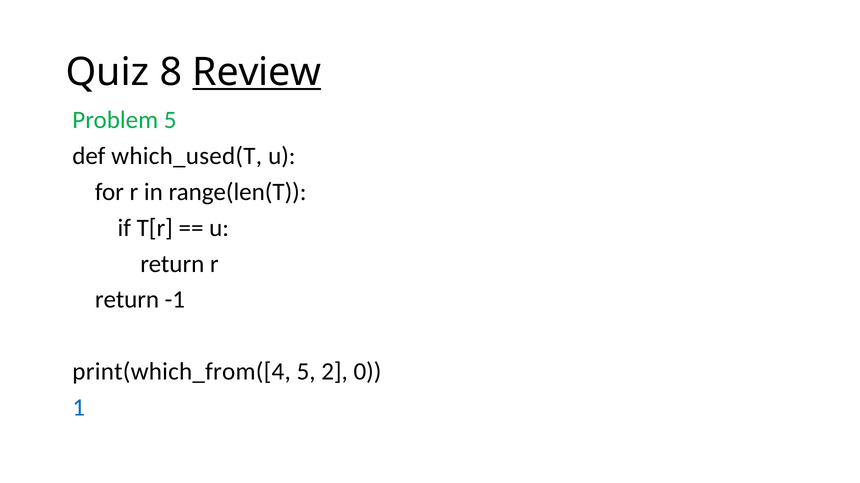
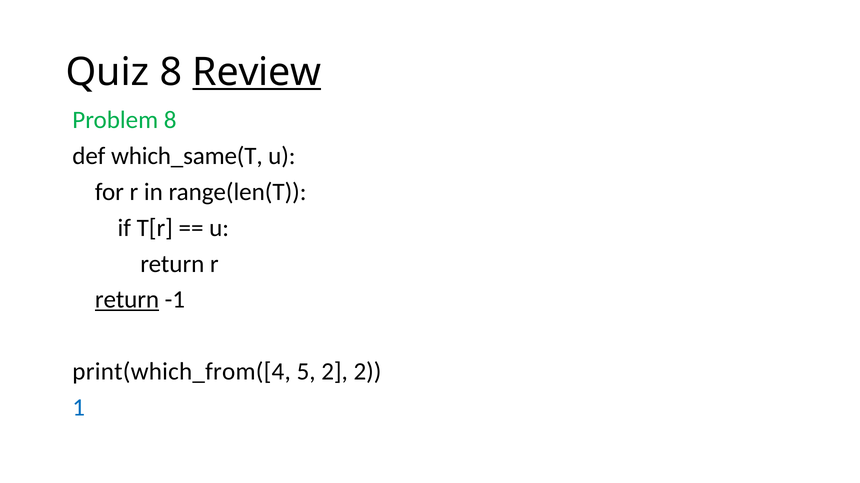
Problem 5: 5 -> 8
which_used(T: which_used(T -> which_same(T
return at (127, 300) underline: none -> present
2 0: 0 -> 2
